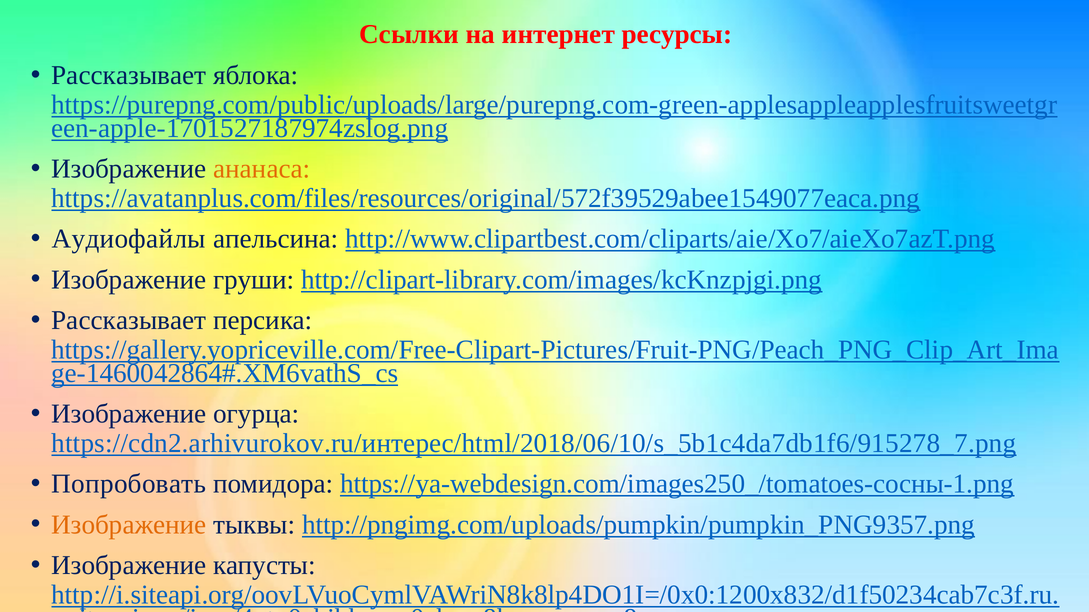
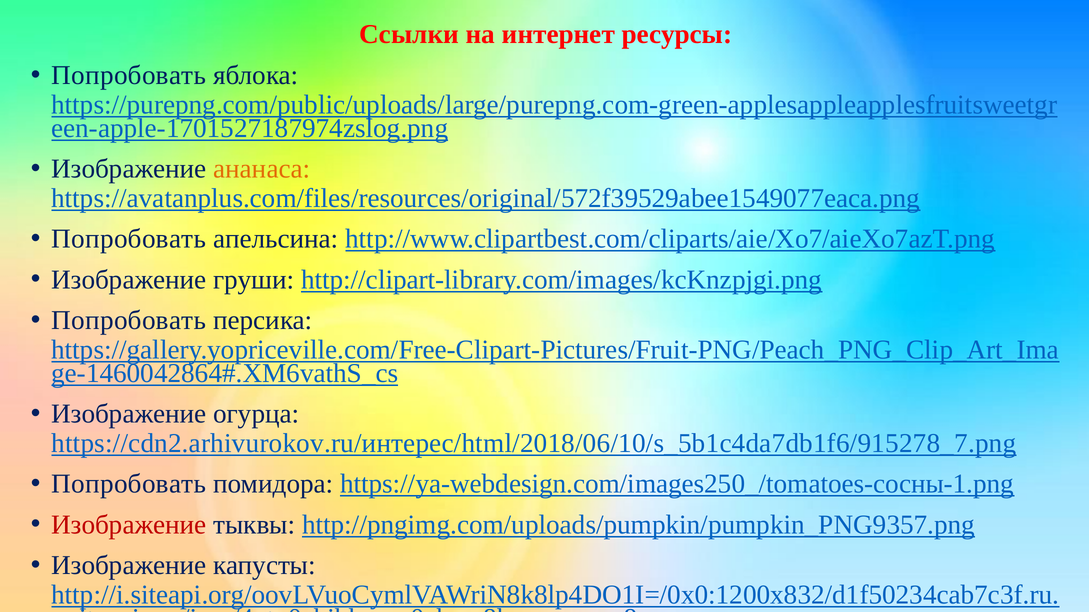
Рассказывает at (129, 75): Рассказывает -> Попробовать
Аудиофайлы at (129, 239): Аудиофайлы -> Попробовать
Рассказывает at (129, 321): Рассказывает -> Попробовать
Изображение at (129, 525) colour: orange -> red
